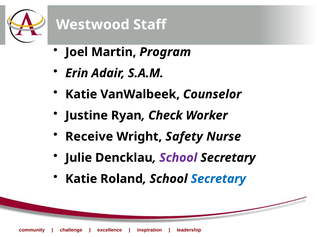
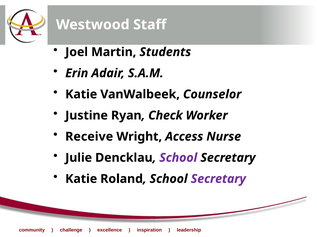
Program: Program -> Students
Safety: Safety -> Access
Secretary at (218, 179) colour: blue -> purple
